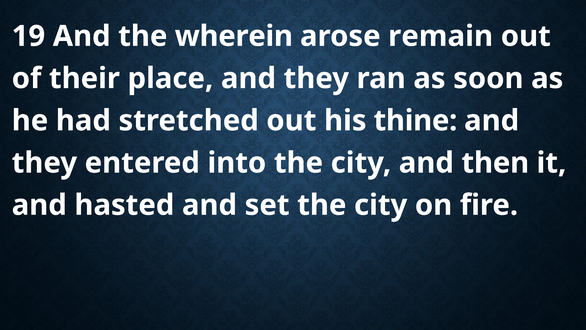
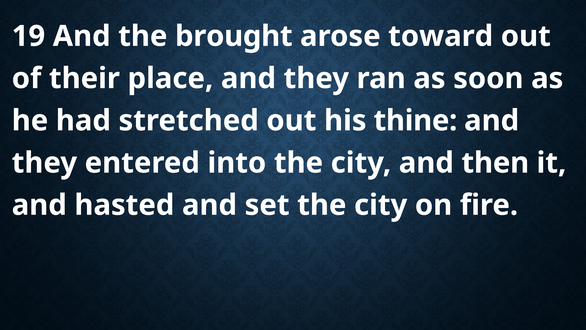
wherein: wherein -> brought
remain: remain -> toward
